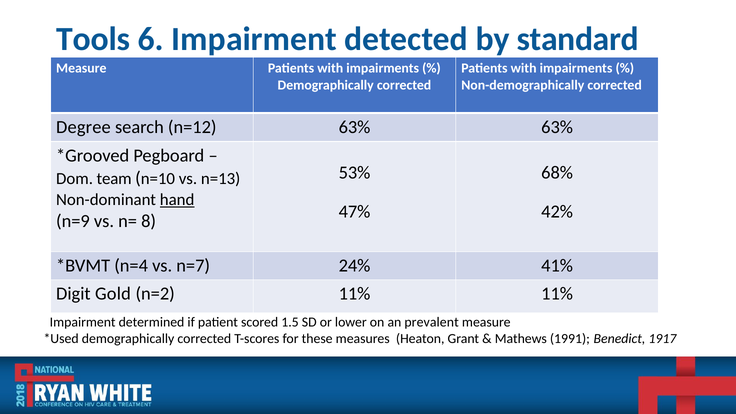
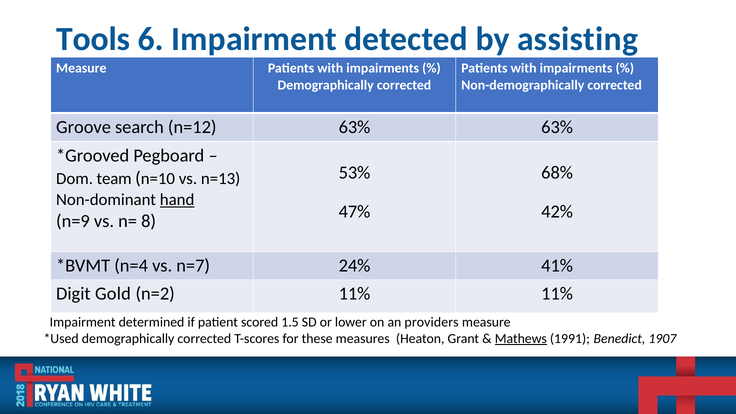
standard: standard -> assisting
Degree: Degree -> Groove
prevalent: prevalent -> providers
Mathews underline: none -> present
1917: 1917 -> 1907
